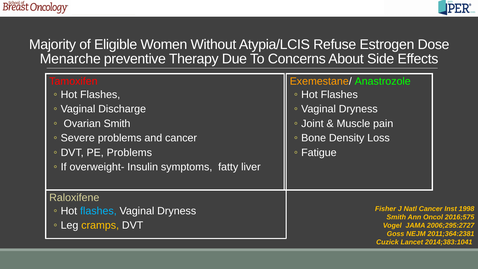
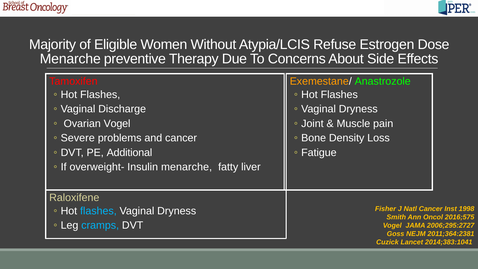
Ovarian Smith: Smith -> Vogel
PE Problems: Problems -> Additional
Insulin symptoms: symptoms -> menarche
cramps colour: yellow -> light blue
